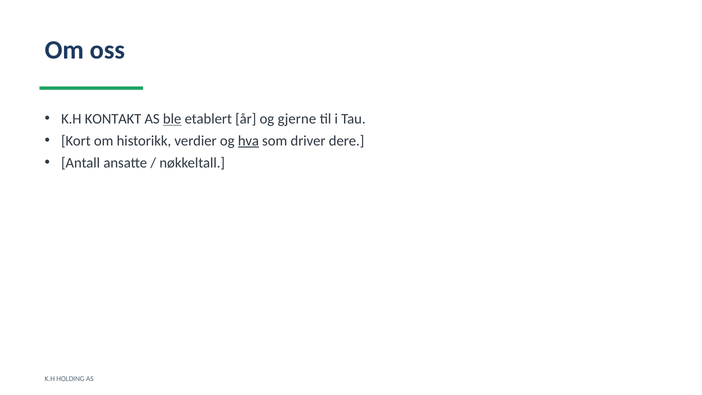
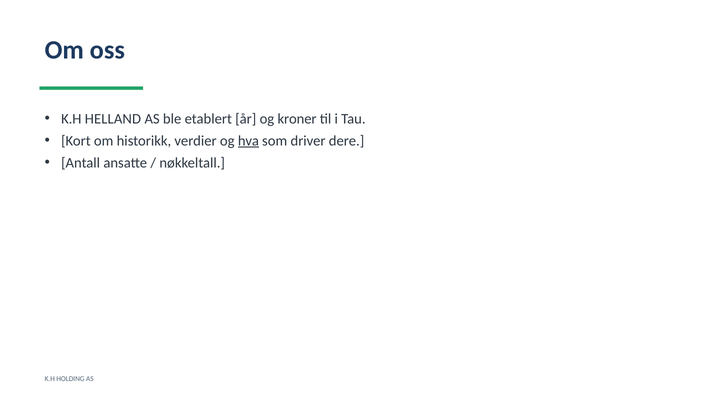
KONTAKT: KONTAKT -> HELLAND
ble underline: present -> none
gjerne: gjerne -> kroner
